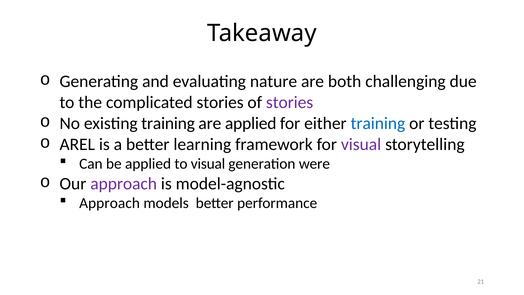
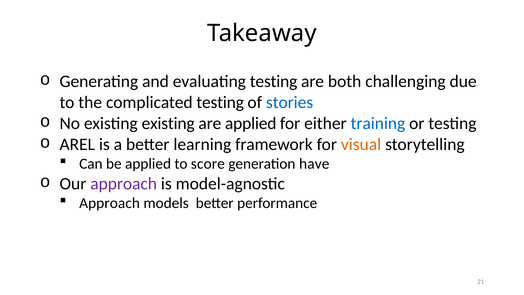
evaluating nature: nature -> testing
complicated stories: stories -> testing
stories at (290, 102) colour: purple -> blue
existing training: training -> existing
visual at (361, 144) colour: purple -> orange
to visual: visual -> score
were: were -> have
